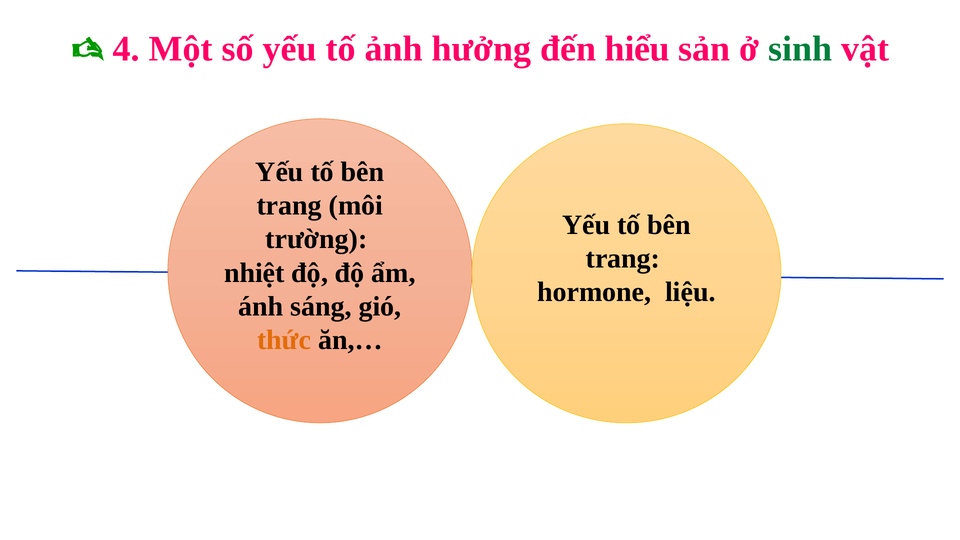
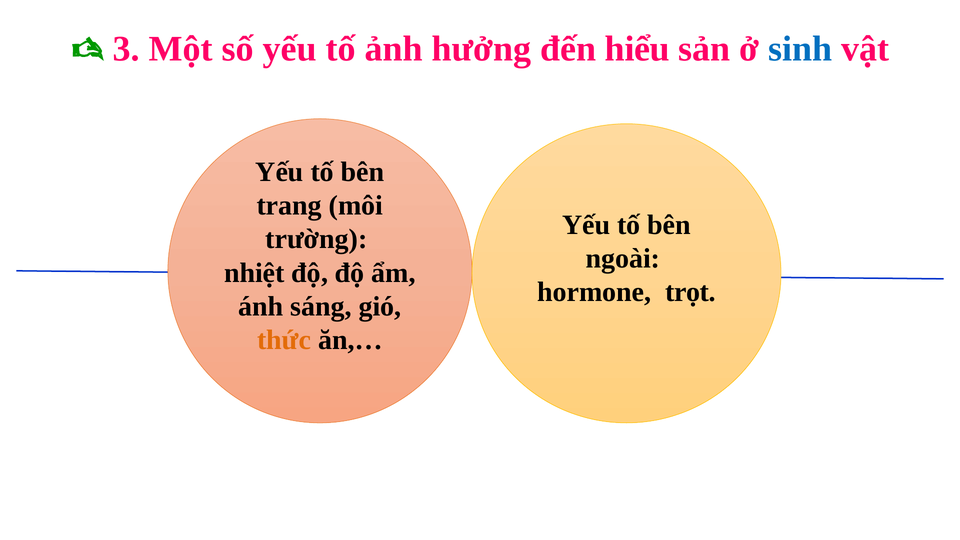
4: 4 -> 3
sinh colour: green -> blue
trang at (623, 258): trang -> ngoài
liệu: liệu -> trọt
